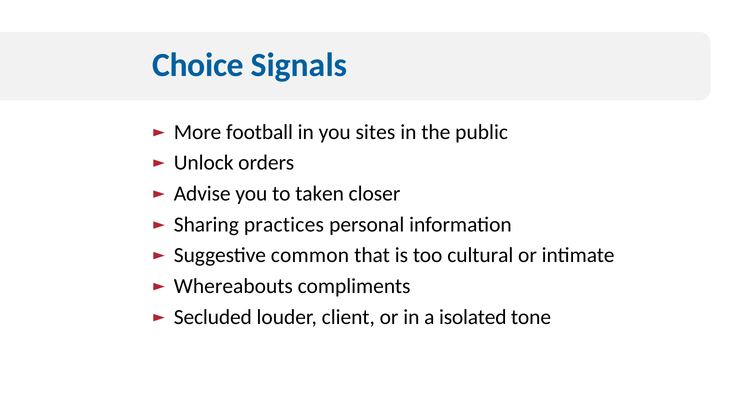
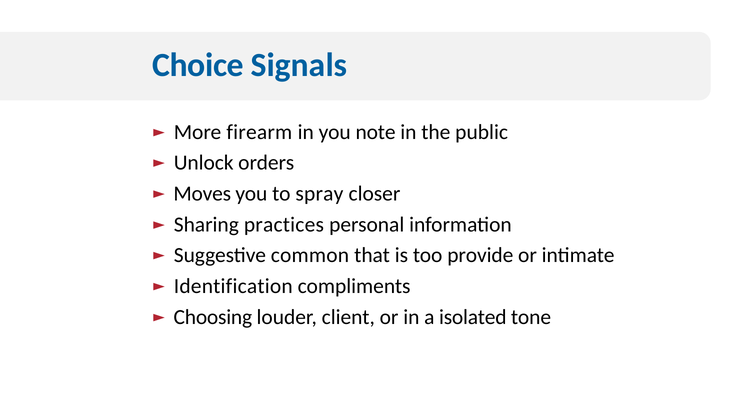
football: football -> firearm
sites: sites -> note
Advise: Advise -> Moves
taken: taken -> spray
cultural: cultural -> provide
Whereabouts: Whereabouts -> Identification
Secluded: Secluded -> Choosing
